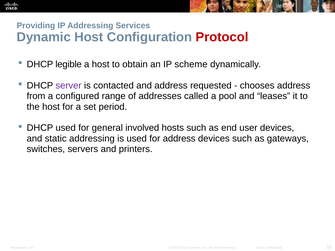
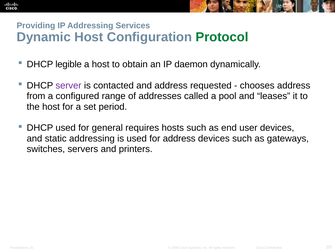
Protocol colour: red -> green
scheme: scheme -> daemon
involved: involved -> requires
